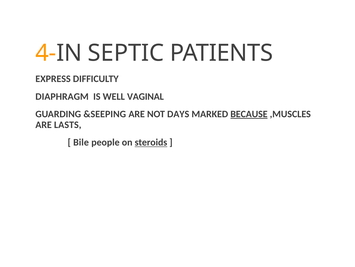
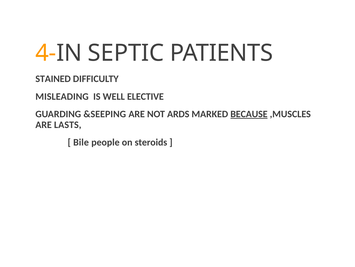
EXPRESS: EXPRESS -> STAINED
DIAPHRAGM: DIAPHRAGM -> MISLEADING
VAGINAL: VAGINAL -> ELECTIVE
DAYS: DAYS -> ARDS
steroids underline: present -> none
